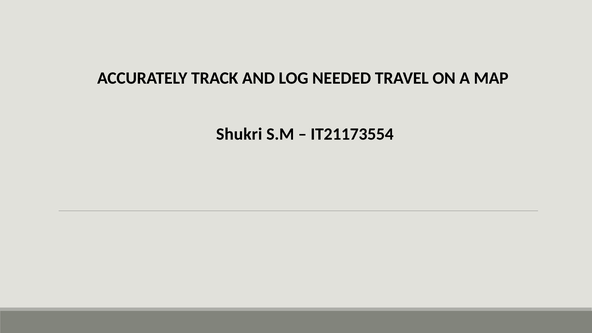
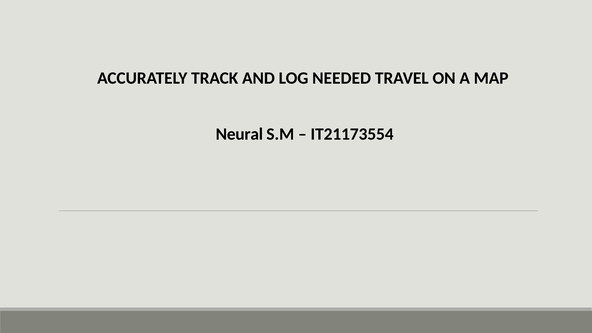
Shukri: Shukri -> Neural
